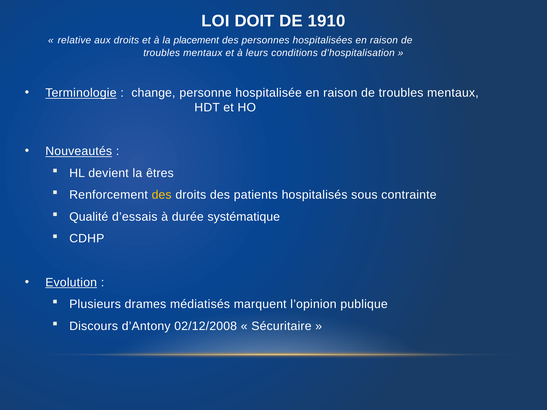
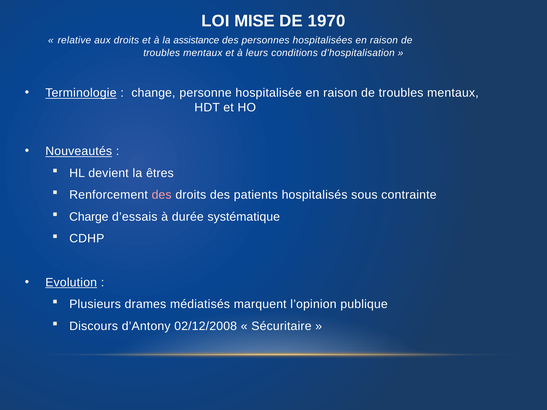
DOIT: DOIT -> MISE
1910: 1910 -> 1970
placement: placement -> assistance
des at (162, 195) colour: yellow -> pink
Qualité: Qualité -> Charge
